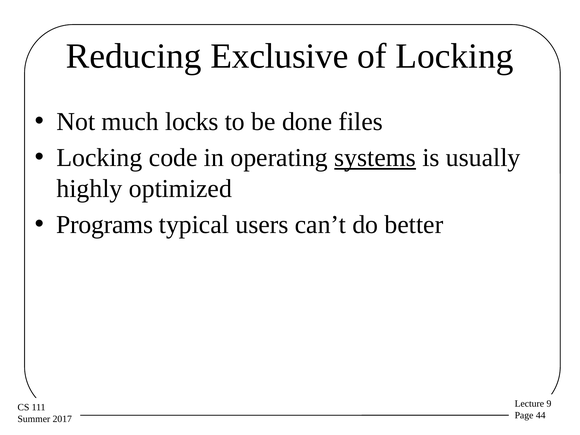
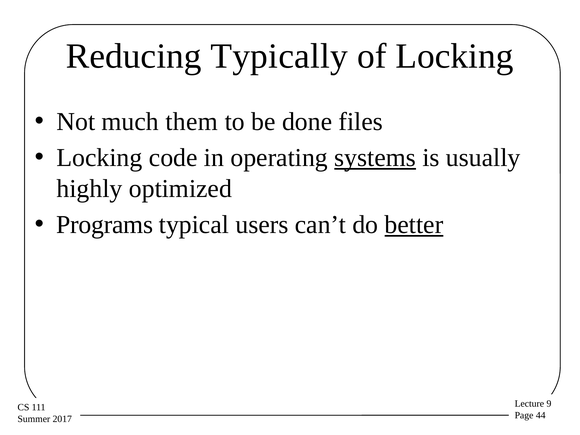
Exclusive: Exclusive -> Typically
locks: locks -> them
better underline: none -> present
